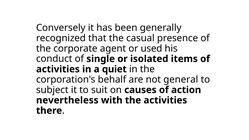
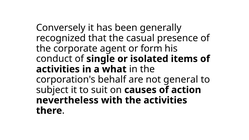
used: used -> form
quiet: quiet -> what
